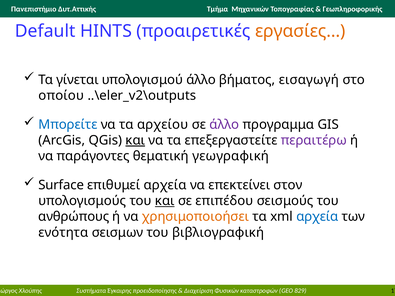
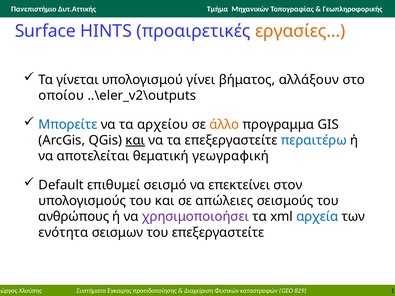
Default: Default -> Surface
υπολογισμού άλλο: άλλο -> γίνει
εισαγωγή: εισαγωγή -> αλλάξουν
άλλο at (224, 125) colour: purple -> orange
περαιτέρω colour: purple -> blue
παράγοντες: παράγοντες -> αποτελείται
Surface: Surface -> Default
επιθυμεί αρχεία: αρχεία -> σεισμό
και at (165, 201) underline: present -> none
επιπέδου: επιπέδου -> απώλειες
χρησιμοποιοήσει colour: orange -> purple
του βιβλιογραφική: βιβλιογραφική -> επεξεργαστείτε
